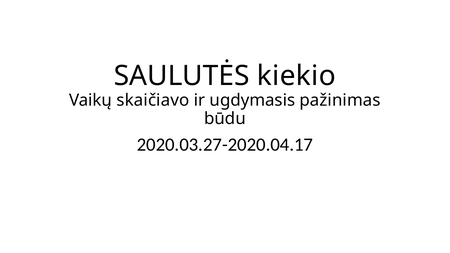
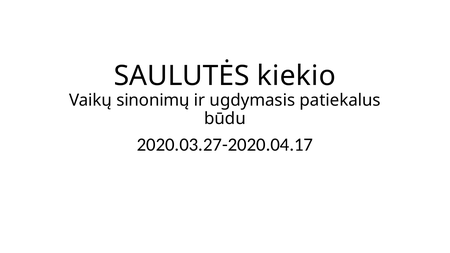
skaičiavo: skaičiavo -> sinonimų
pažinimas: pažinimas -> patiekalus
